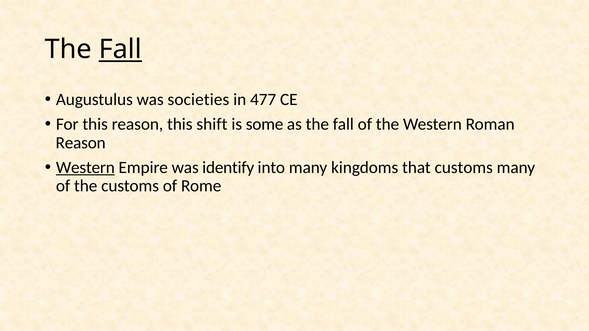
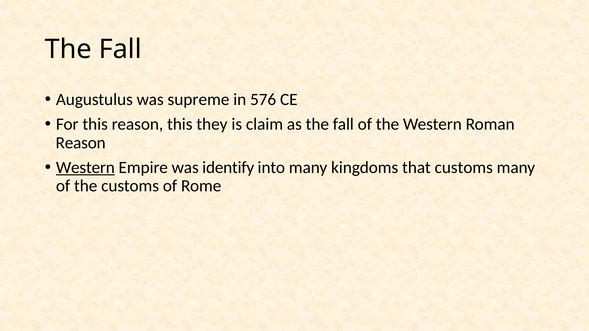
Fall at (120, 49) underline: present -> none
societies: societies -> supreme
477: 477 -> 576
shift: shift -> they
some: some -> claim
